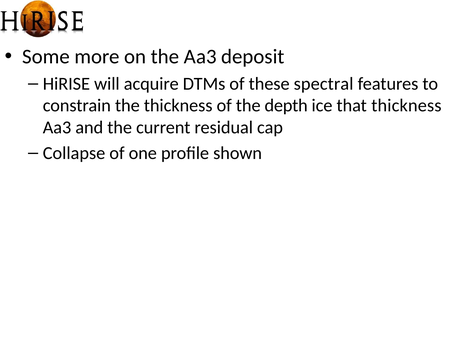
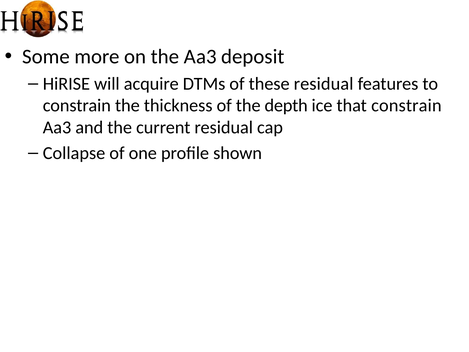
these spectral: spectral -> residual
that thickness: thickness -> constrain
